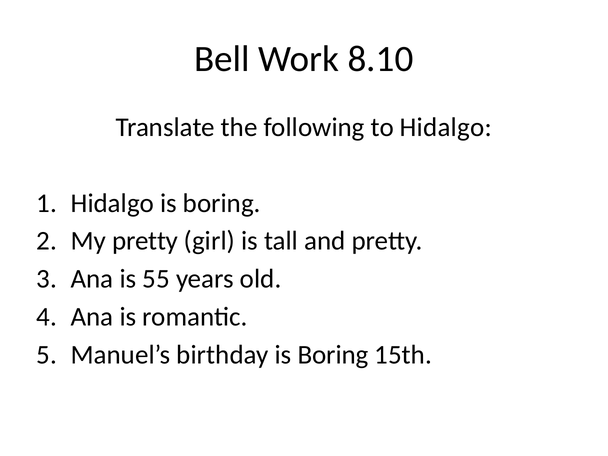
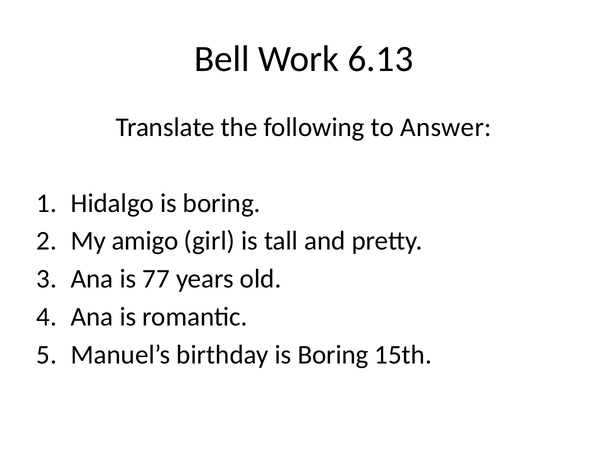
8.10: 8.10 -> 6.13
to Hidalgo: Hidalgo -> Answer
My pretty: pretty -> amigo
55: 55 -> 77
